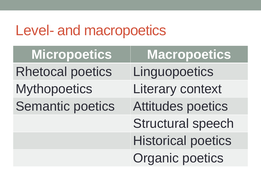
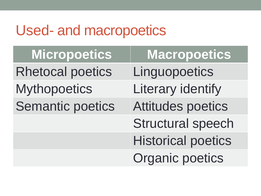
Level-: Level- -> Used-
context: context -> identify
